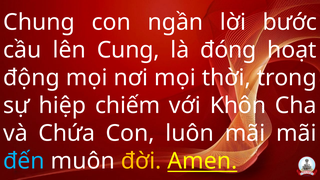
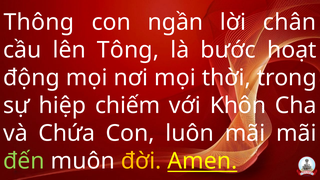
Chung: Chung -> Thông
bước: bước -> chân
Cung: Cung -> Tông
đóng: đóng -> bước
đến colour: light blue -> light green
